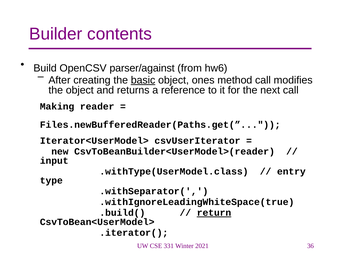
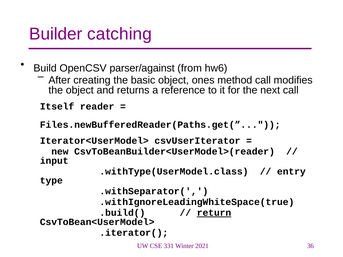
contents: contents -> catching
basic underline: present -> none
Making: Making -> Itself
